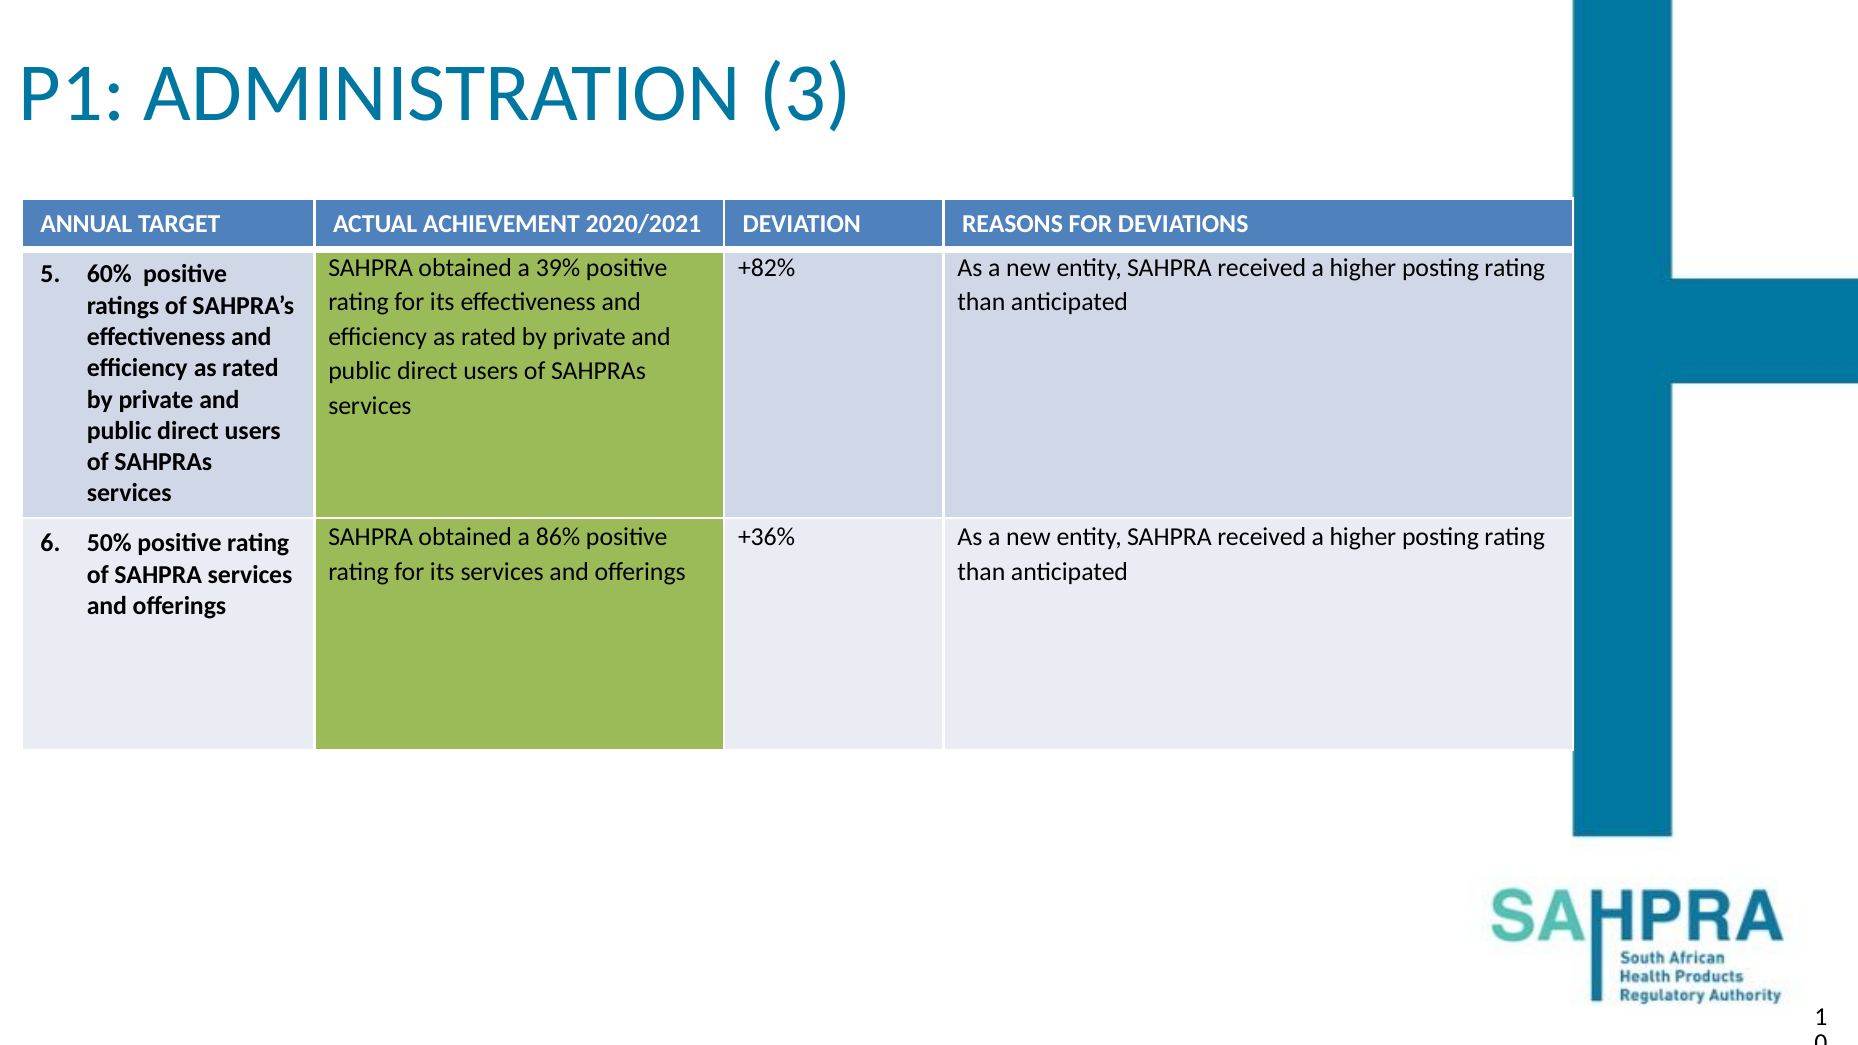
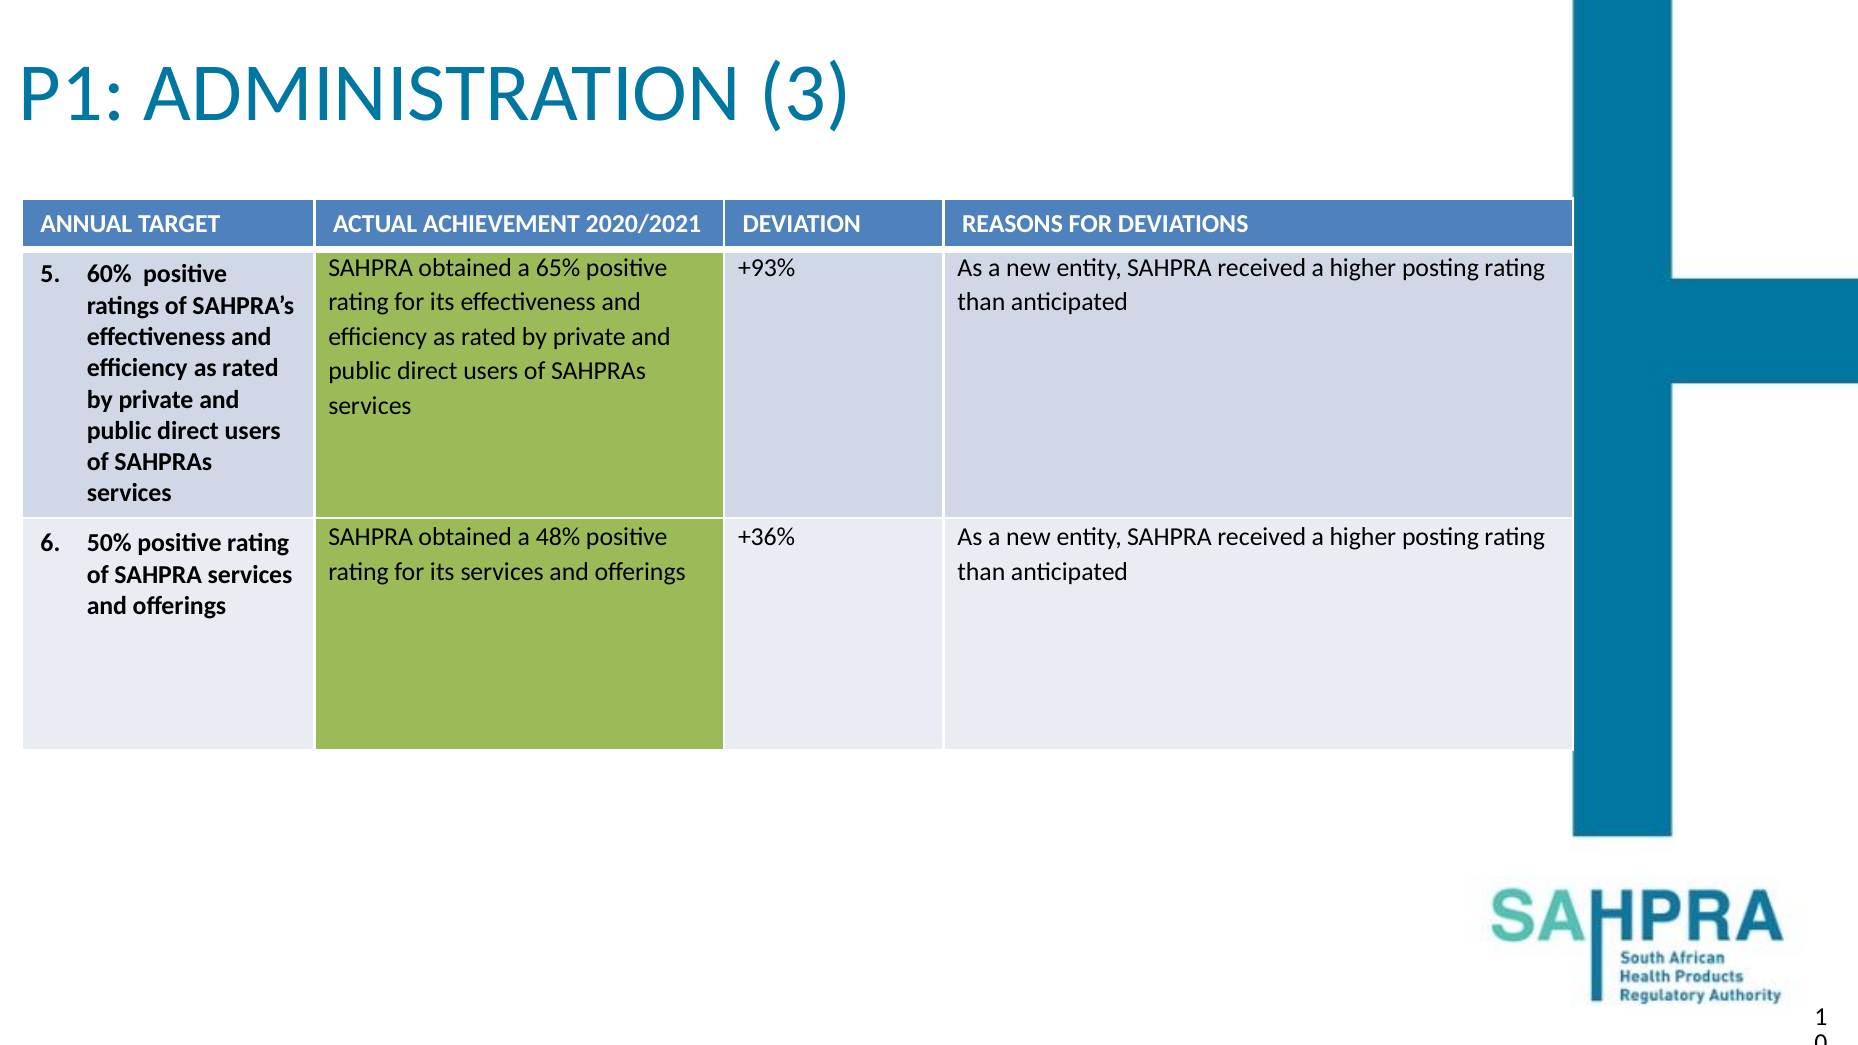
39%: 39% -> 65%
+82%: +82% -> +93%
86%: 86% -> 48%
